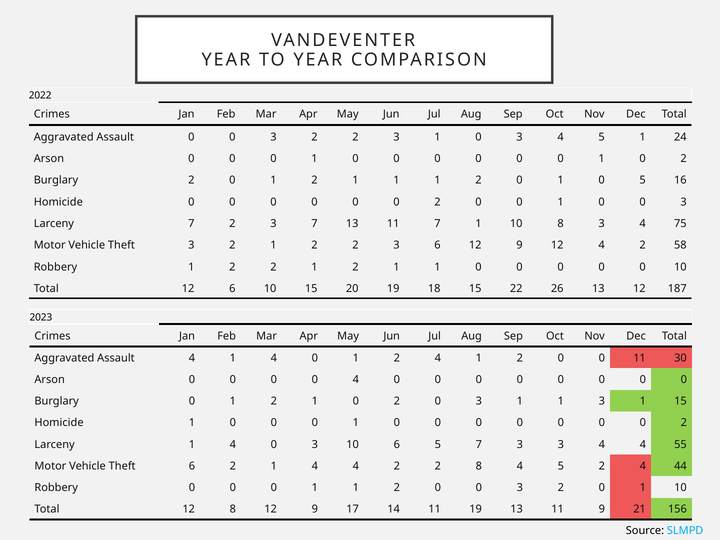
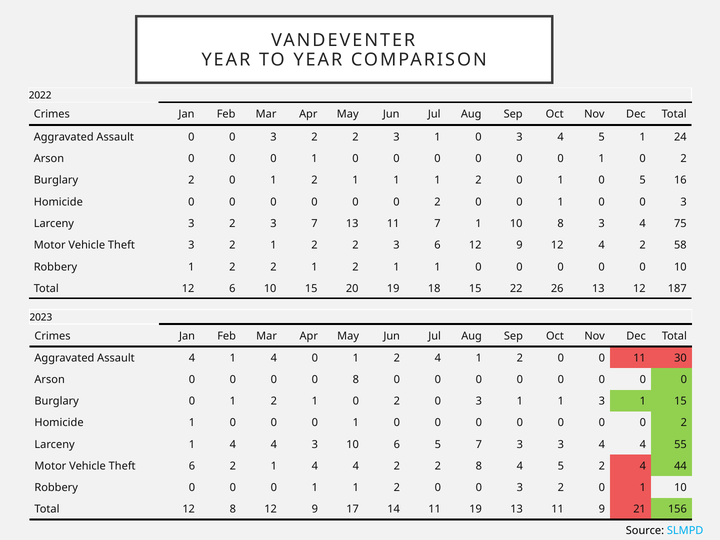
Larceny 7: 7 -> 3
0 4: 4 -> 8
Larceny 1 4 0: 0 -> 4
